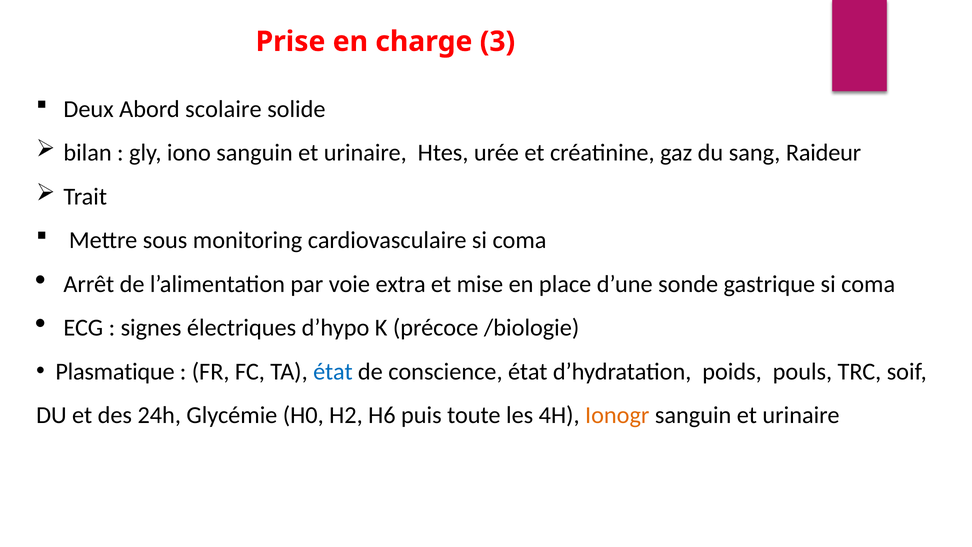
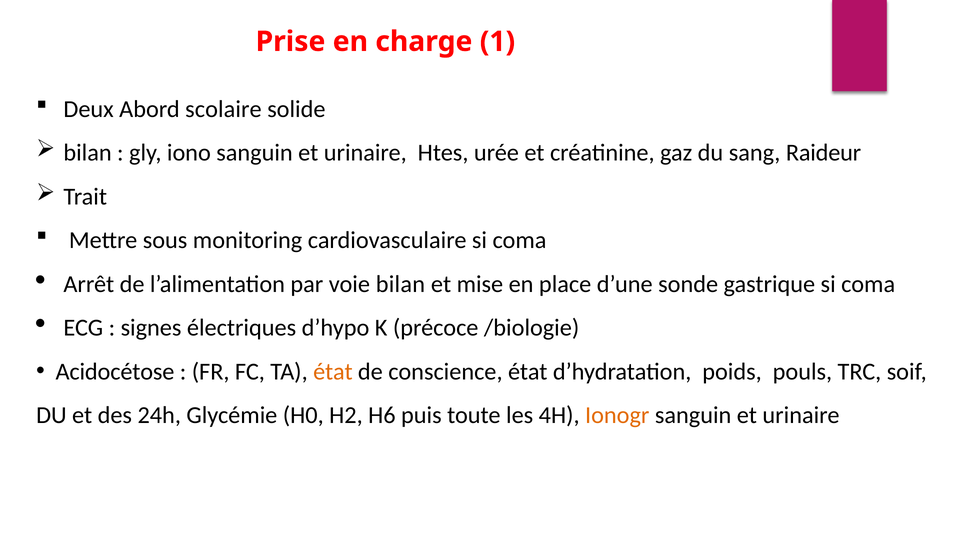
3: 3 -> 1
voie extra: extra -> bilan
Plasmatique: Plasmatique -> Acidocétose
état at (333, 372) colour: blue -> orange
